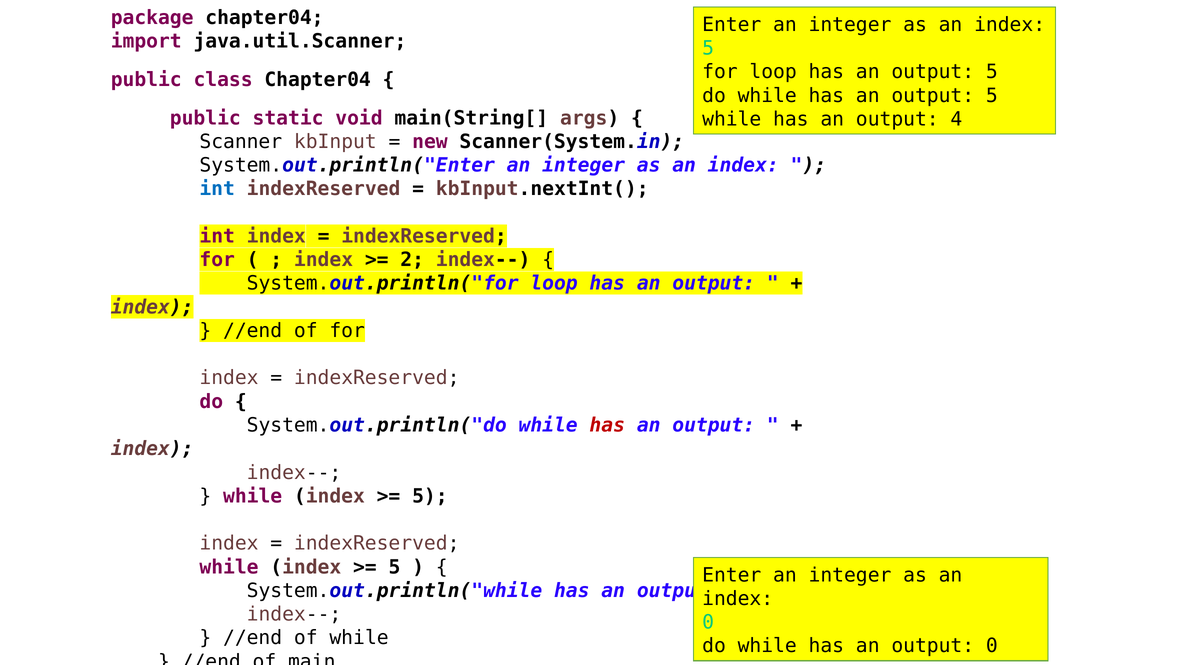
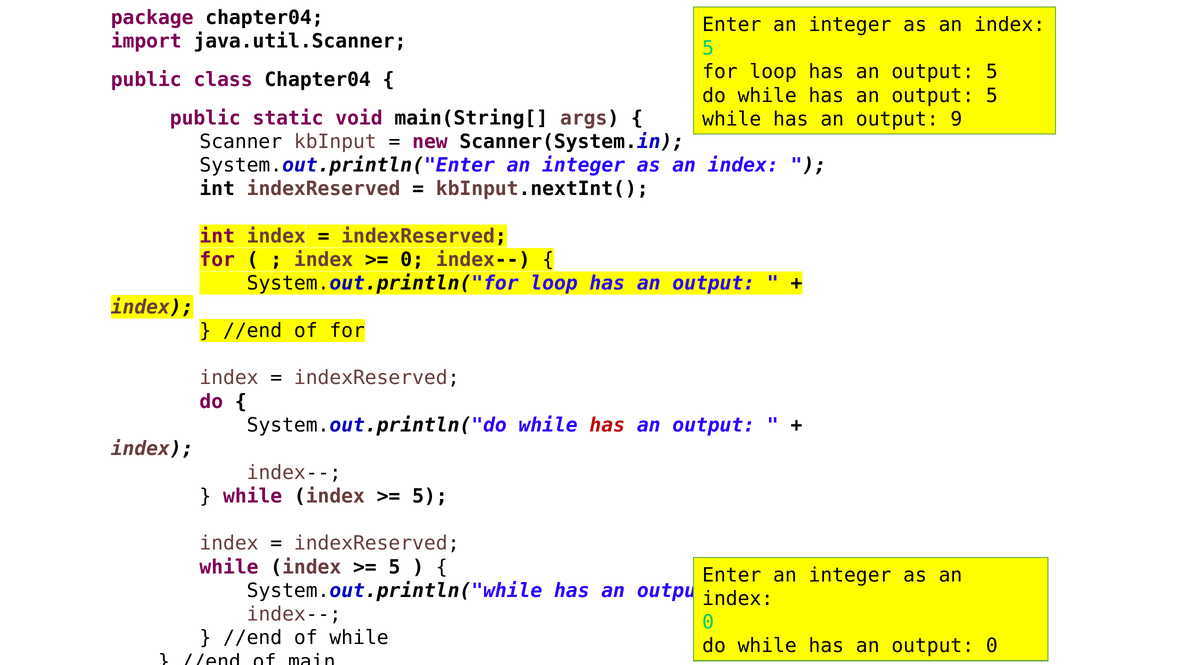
4: 4 -> 9
int at (217, 189) colour: blue -> black
2 at (412, 260): 2 -> 0
